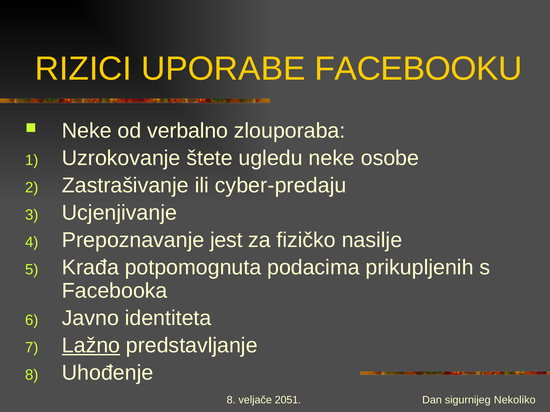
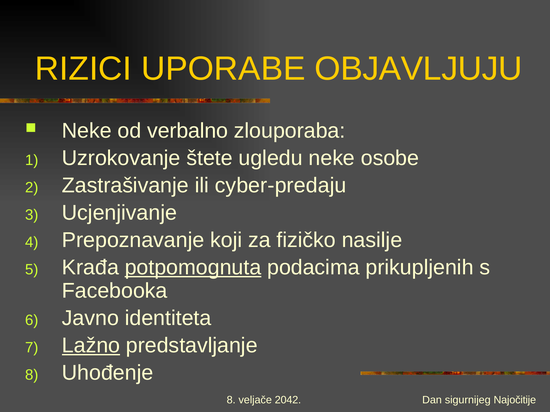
FACEBOOKU: FACEBOOKU -> OBJAVLJUJU
jest: jest -> koji
potpomognuta underline: none -> present
2051: 2051 -> 2042
Nekoliko: Nekoliko -> Najočitije
